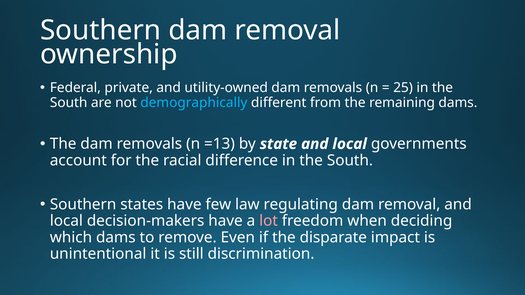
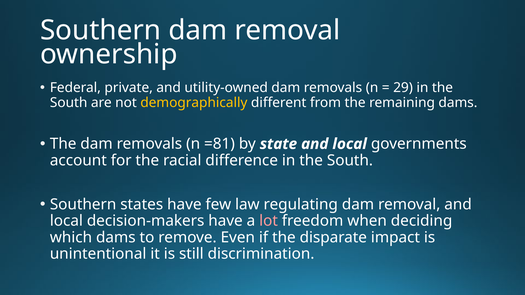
25: 25 -> 29
demographically colour: light blue -> yellow
=13: =13 -> =81
